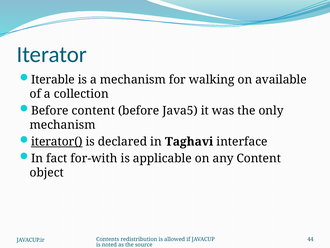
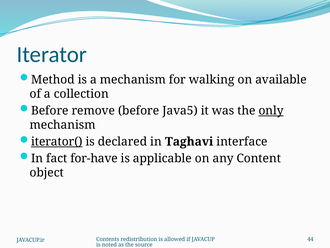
Iterable: Iterable -> Method
Before content: content -> remove
only underline: none -> present
for-with: for-with -> for-have
